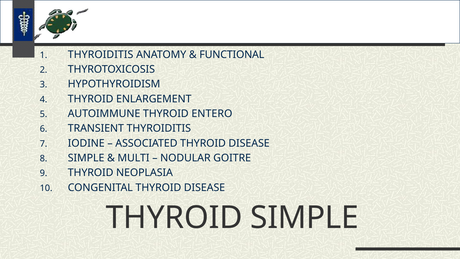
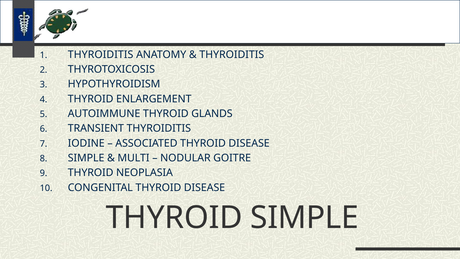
FUNCTIONAL at (232, 55): FUNCTIONAL -> THYROIDITIS
ENTERO: ENTERO -> GLANDS
